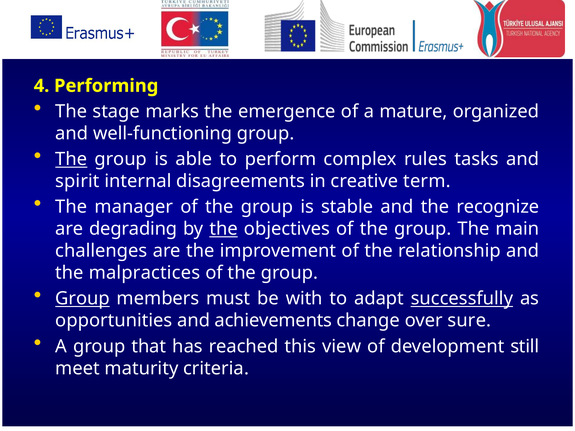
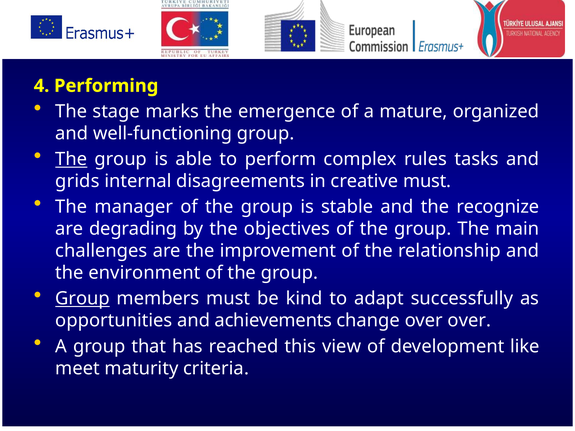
spirit: spirit -> grids
creative term: term -> must
the at (224, 229) underline: present -> none
malpractices: malpractices -> environment
with: with -> kind
successfully underline: present -> none
over sure: sure -> over
still: still -> like
